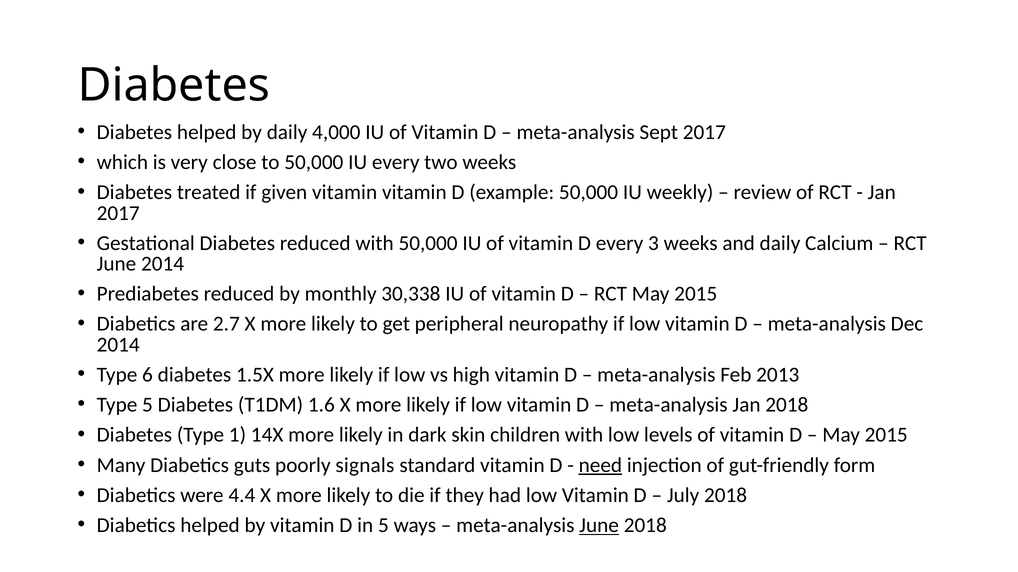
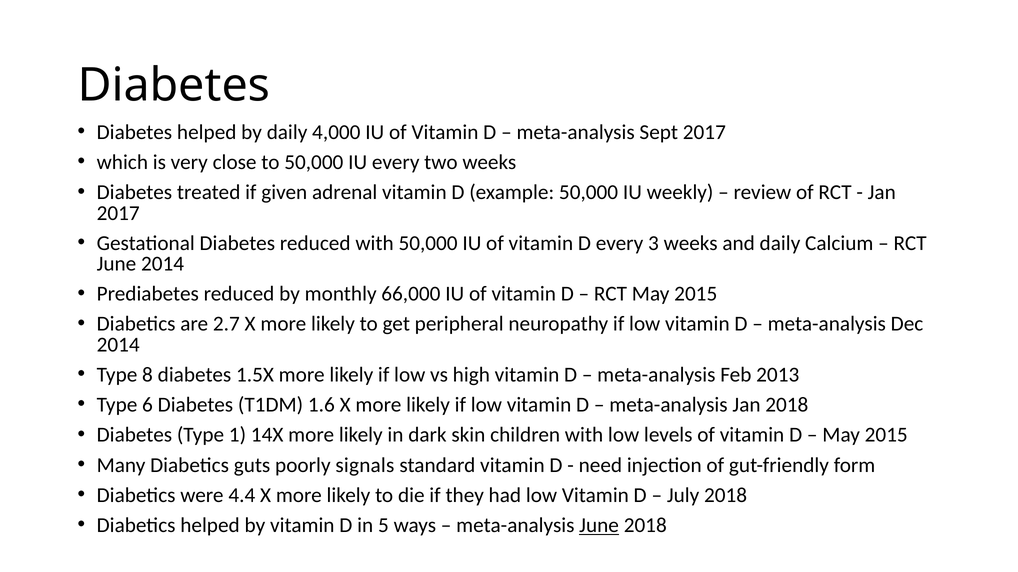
given vitamin: vitamin -> adrenal
30,338: 30,338 -> 66,000
6: 6 -> 8
Type 5: 5 -> 6
need underline: present -> none
